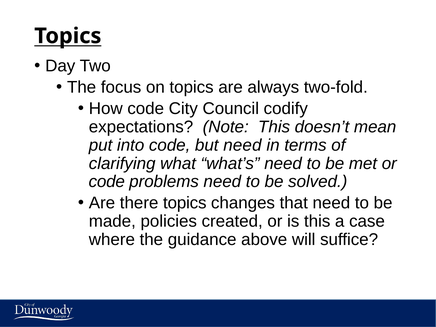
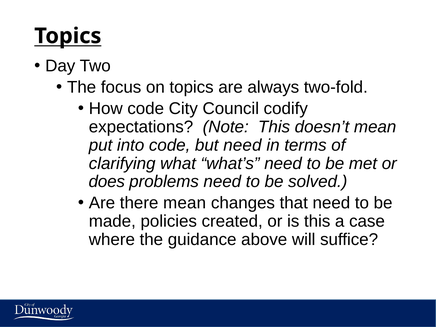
code at (107, 182): code -> does
there topics: topics -> mean
